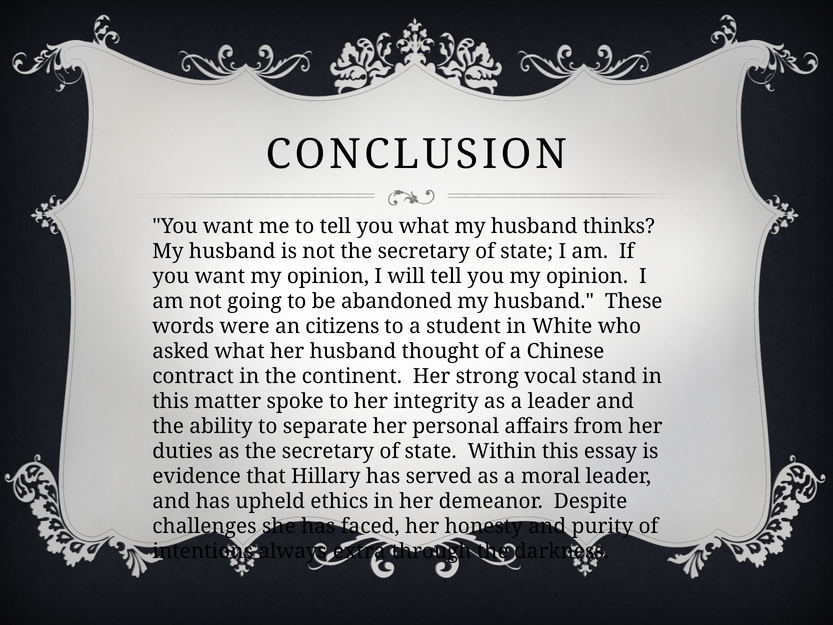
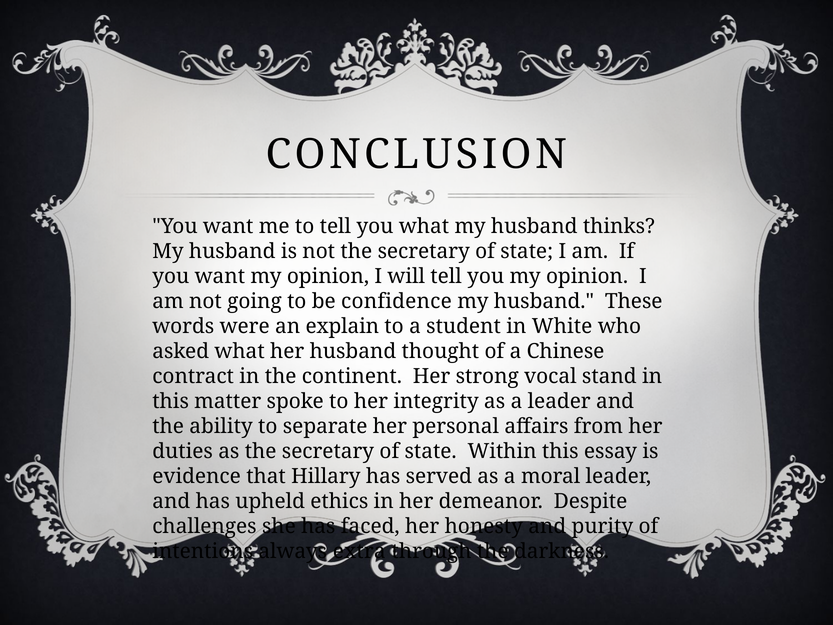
abandoned: abandoned -> confidence
citizens: citizens -> explain
